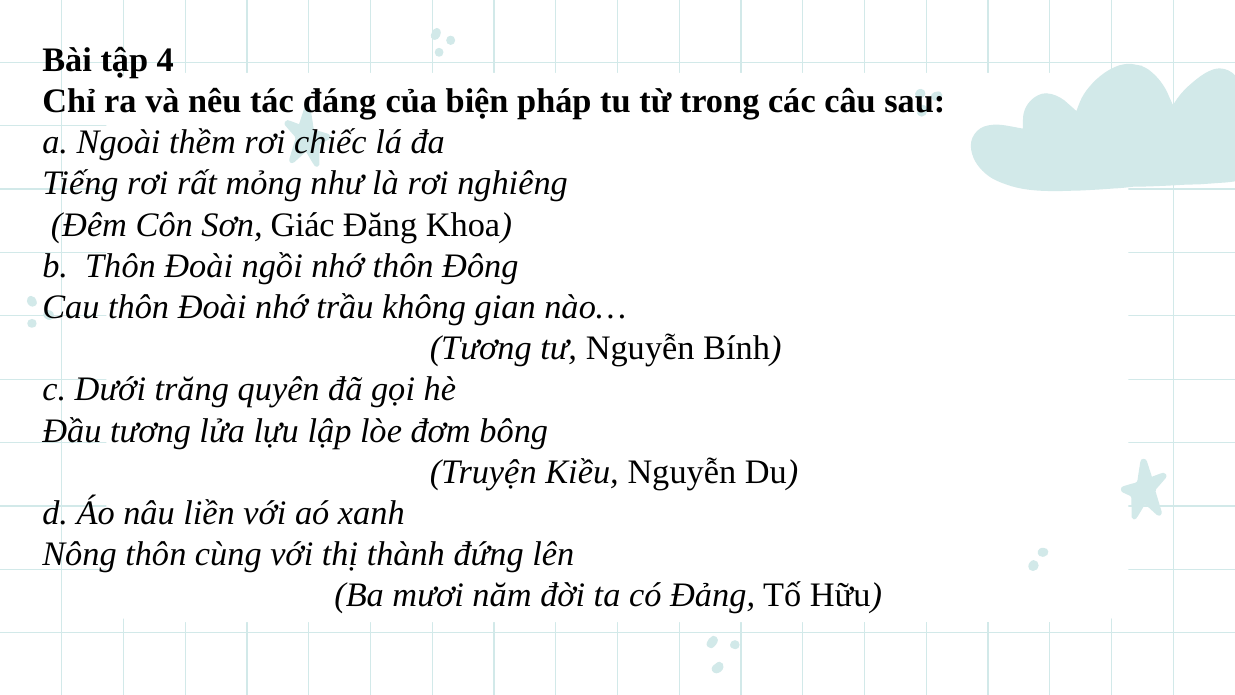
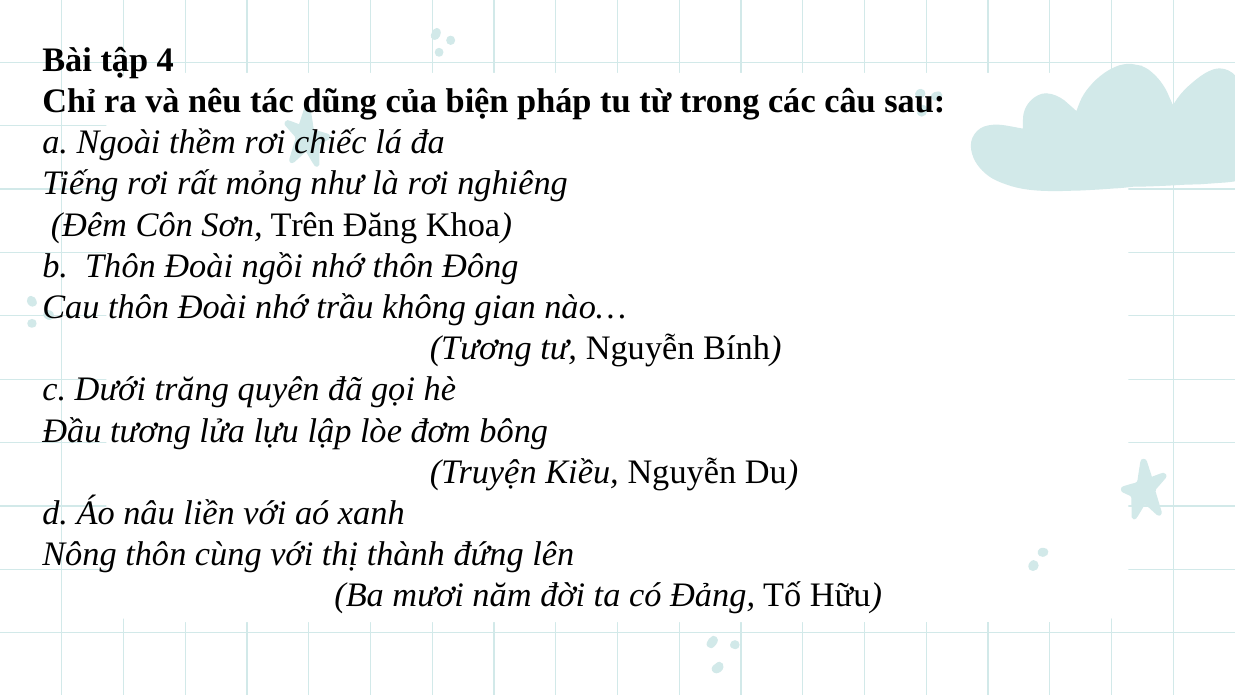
đáng: đáng -> dũng
Giác: Giác -> Trên
